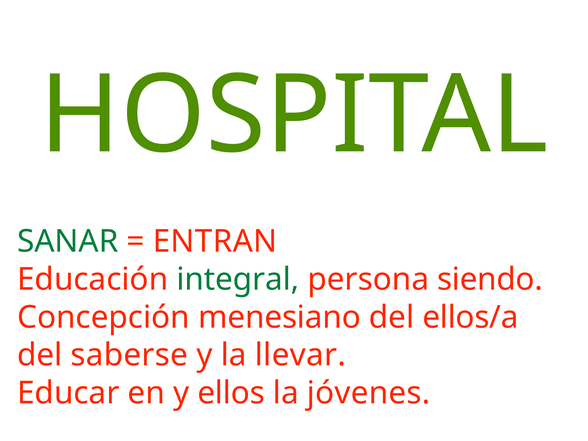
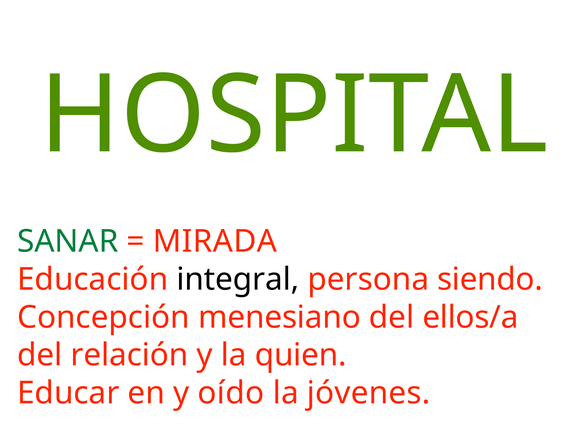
ENTRAN: ENTRAN -> MIRADA
integral colour: green -> black
saberse: saberse -> relación
llevar: llevar -> quien
ellos: ellos -> oído
